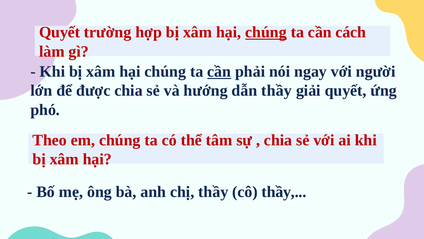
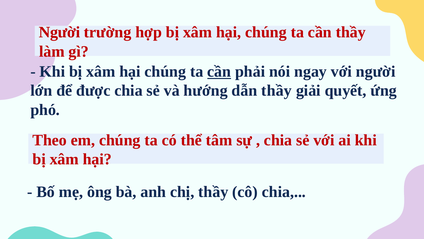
Quyết at (60, 32): Quyết -> Người
chúng at (266, 32) underline: present -> none
cần cách: cách -> thầy
cô thầy: thầy -> chia
